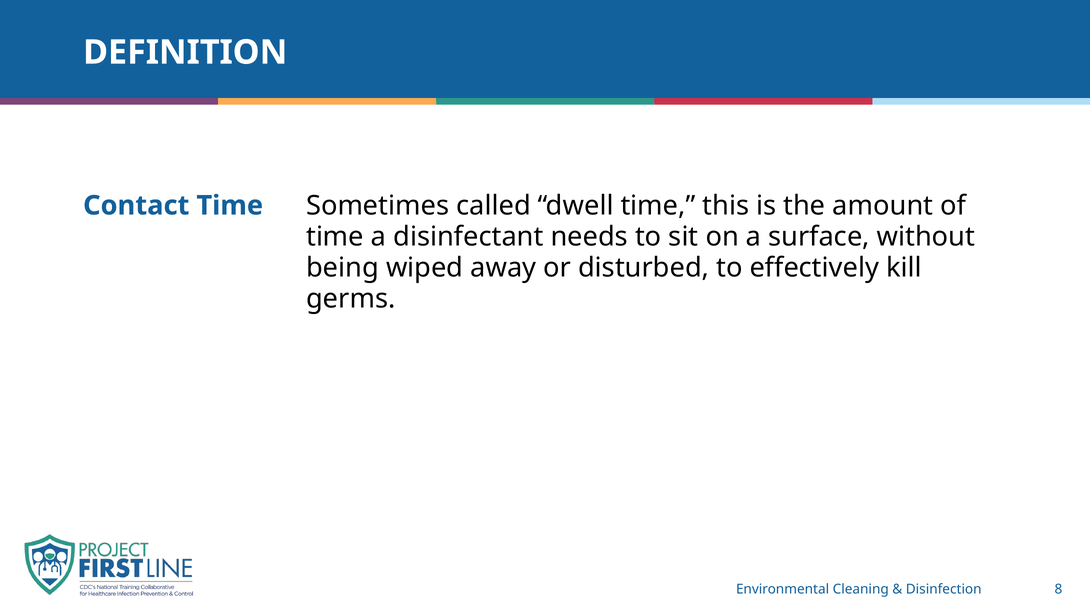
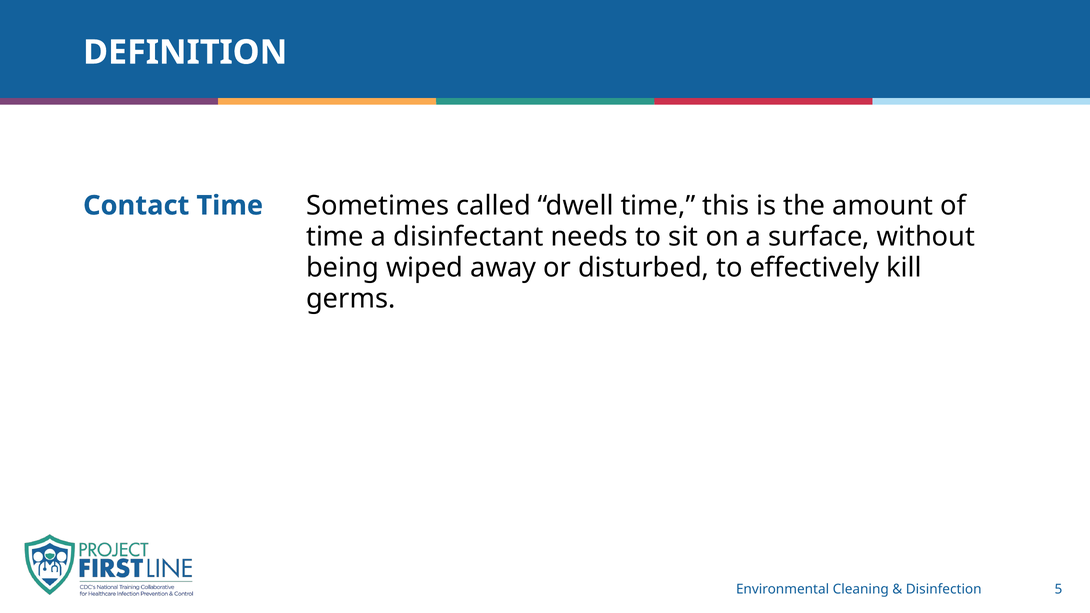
8: 8 -> 5
